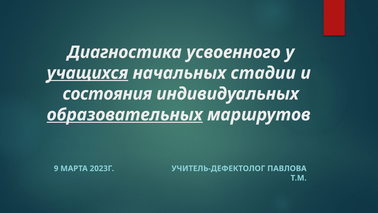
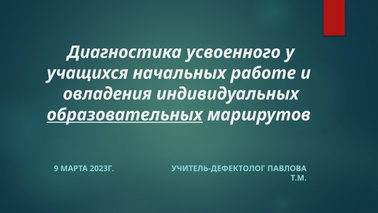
учащихся underline: present -> none
стадии: стадии -> работе
состояния: состояния -> овладения
